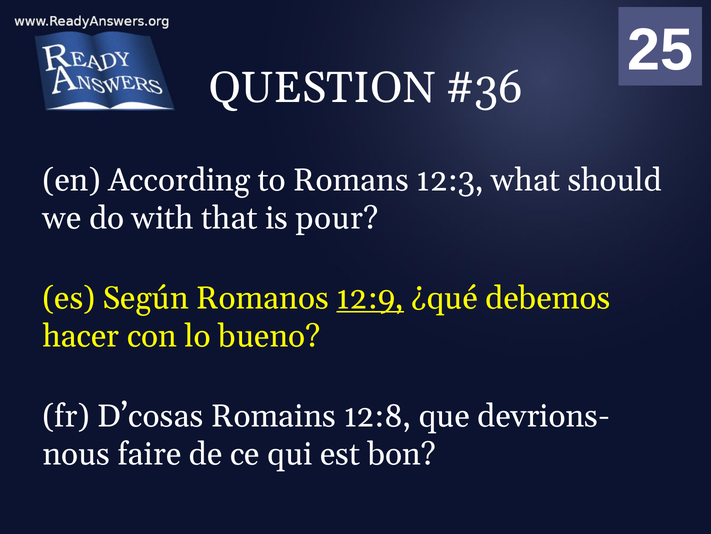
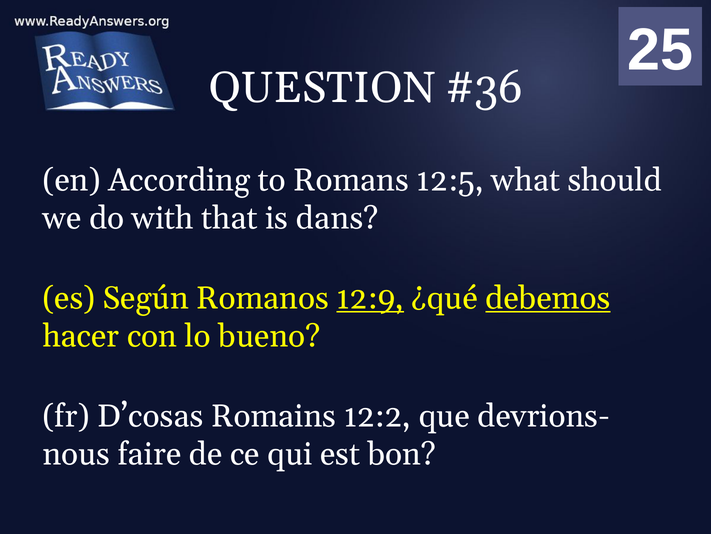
12:3: 12:3 -> 12:5
pour: pour -> dans
debemos underline: none -> present
12:8: 12:8 -> 12:2
